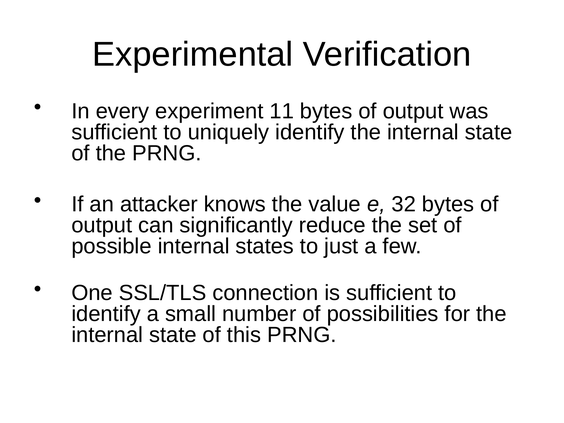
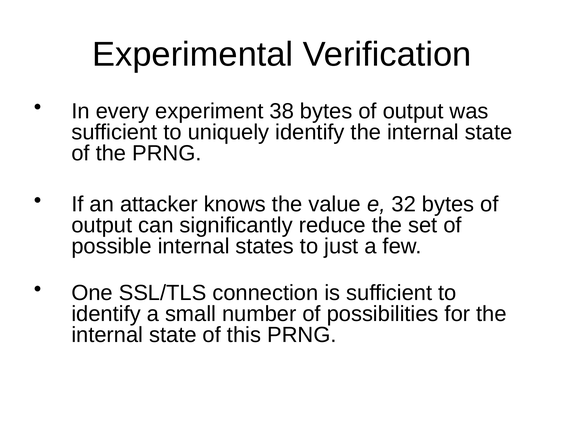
11: 11 -> 38
